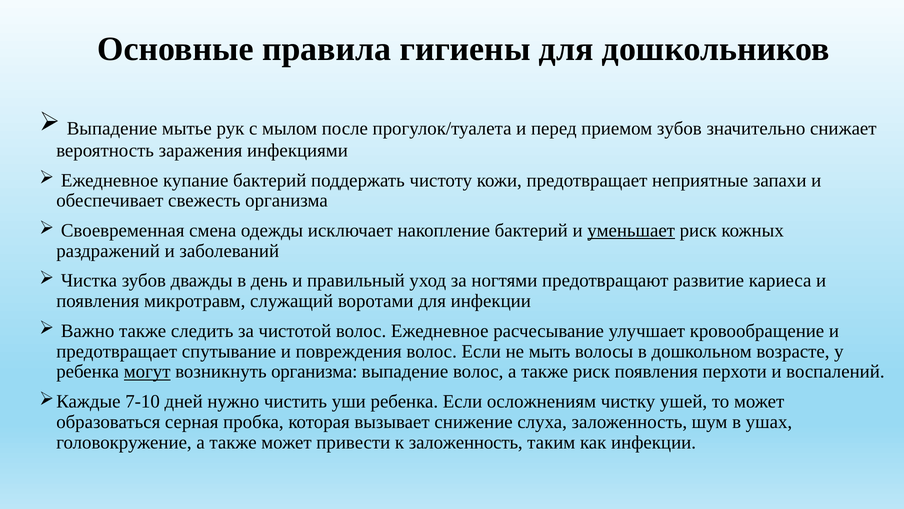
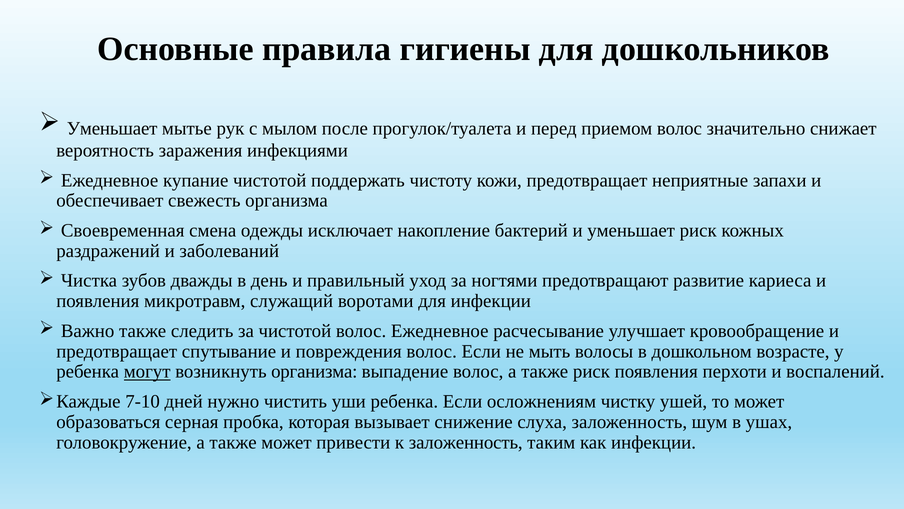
Выпадение at (112, 128): Выпадение -> Уменьшает
приемом зубов: зубов -> волос
купание бактерий: бактерий -> чистотой
уменьшает at (631, 230) underline: present -> none
